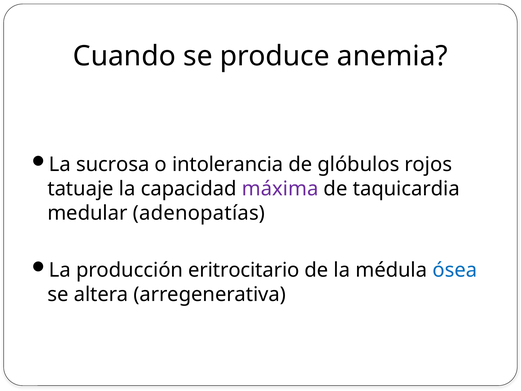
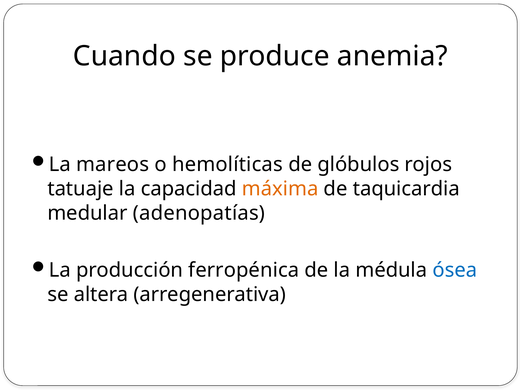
sucrosa: sucrosa -> mareos
intolerancia: intolerancia -> hemolíticas
máxima colour: purple -> orange
eritrocitario: eritrocitario -> ferropénica
